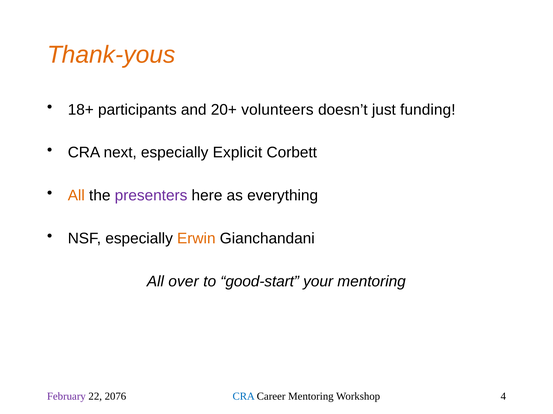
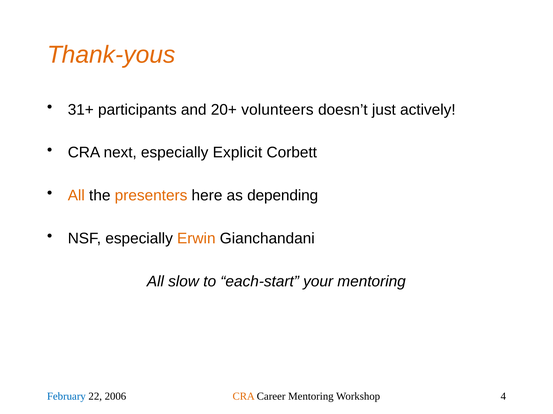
18+: 18+ -> 31+
funding: funding -> actively
presenters colour: purple -> orange
everything: everything -> depending
over: over -> slow
good-start: good-start -> each-start
February colour: purple -> blue
2076: 2076 -> 2006
CRA at (244, 397) colour: blue -> orange
